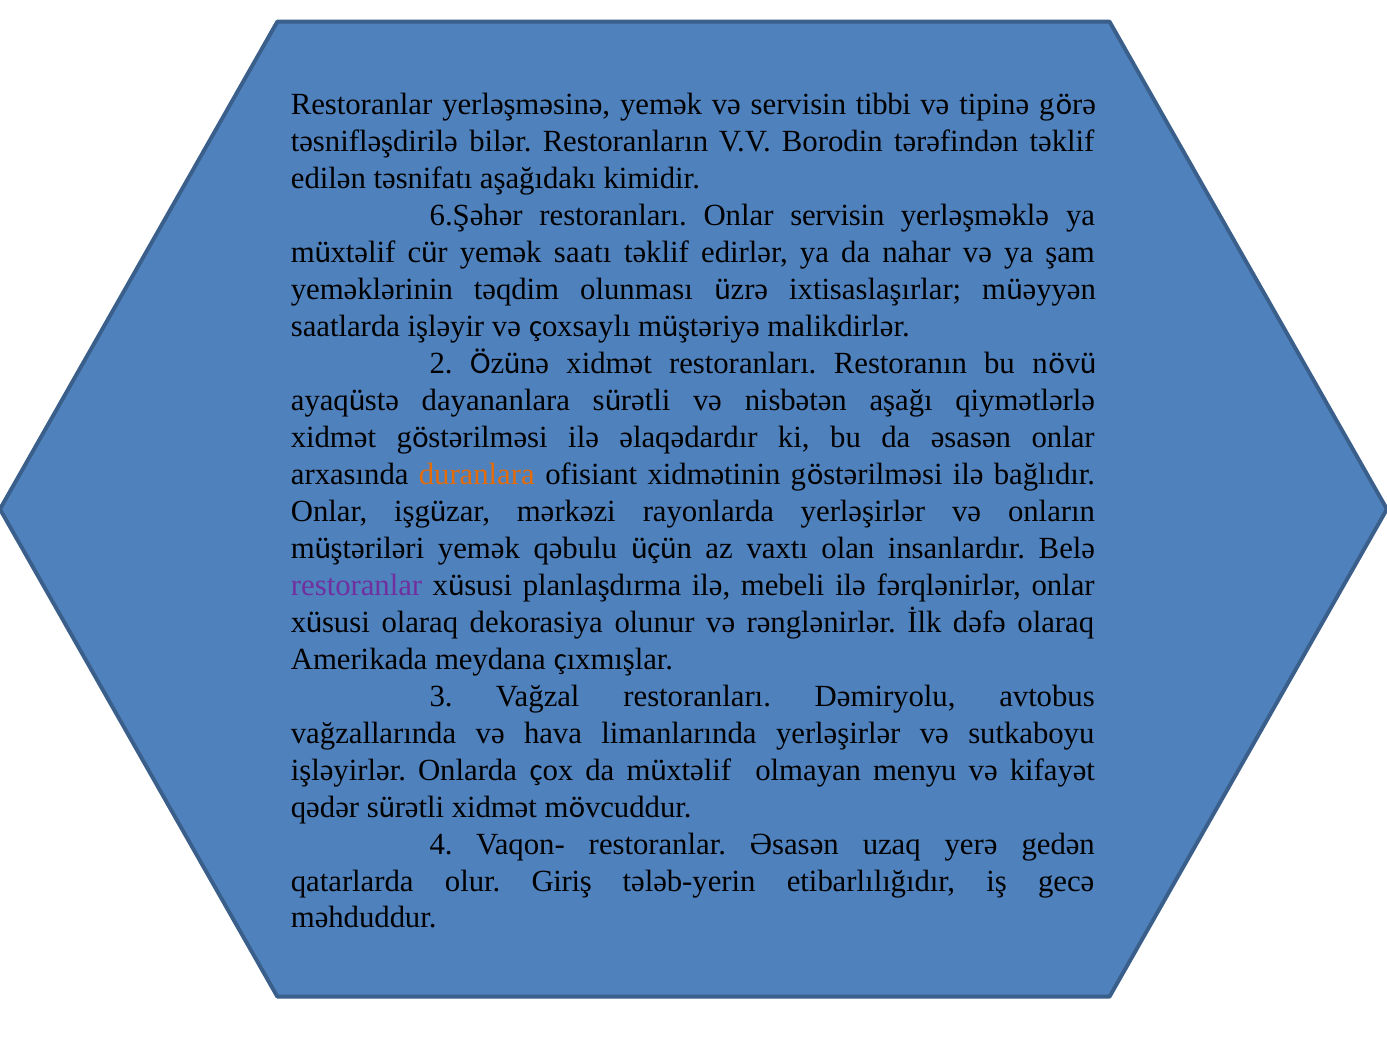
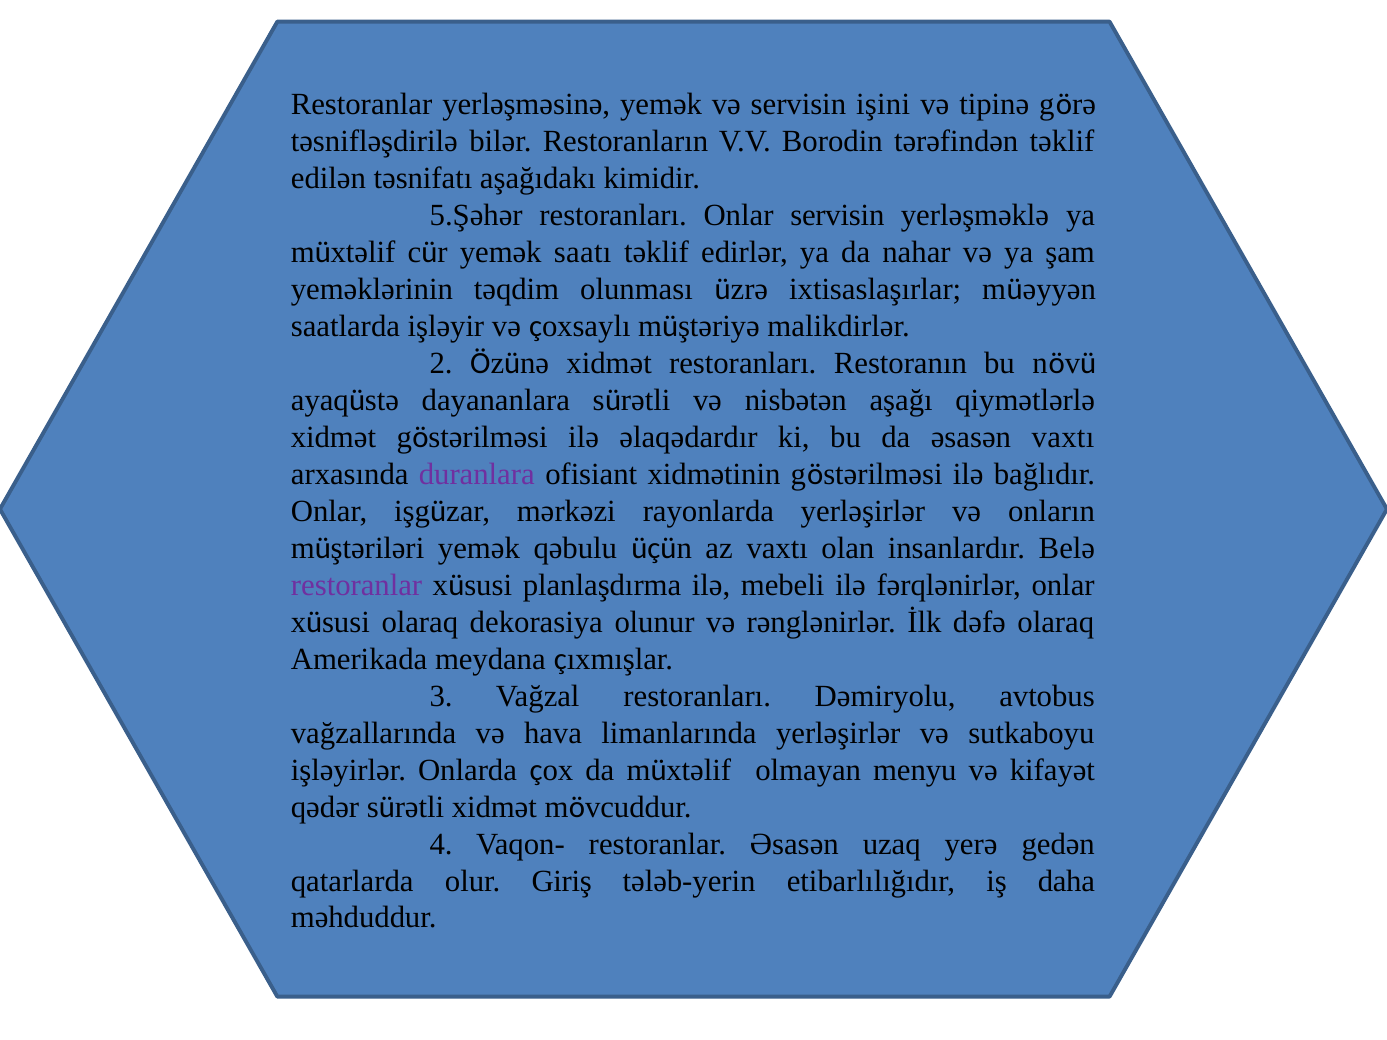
tibbi: tibbi -> işini
6.Şəhər: 6.Şəhər -> 5.Şəhər
əsasən onlar: onlar -> vaxtı
duranlara colour: orange -> purple
gеcə: gеcə -> daha
